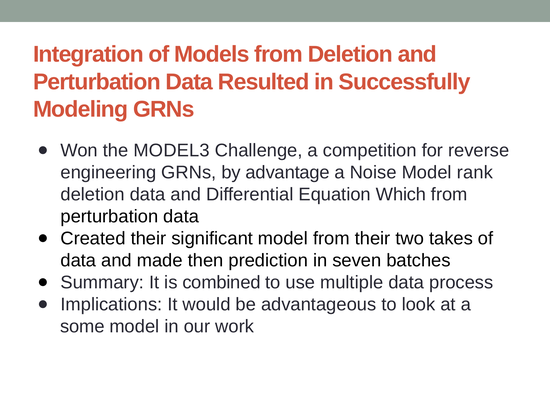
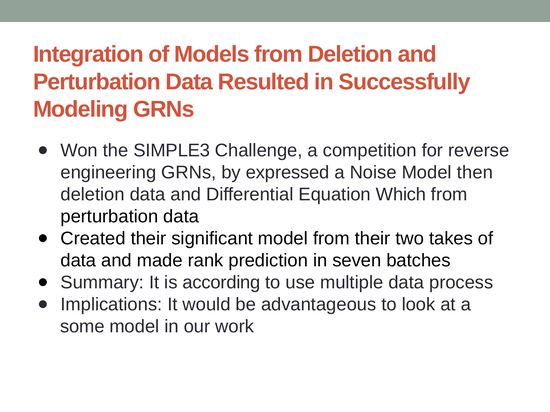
MODEL3: MODEL3 -> SIMPLE3
advantage: advantage -> expressed
rank: rank -> then
then: then -> rank
combined: combined -> according
